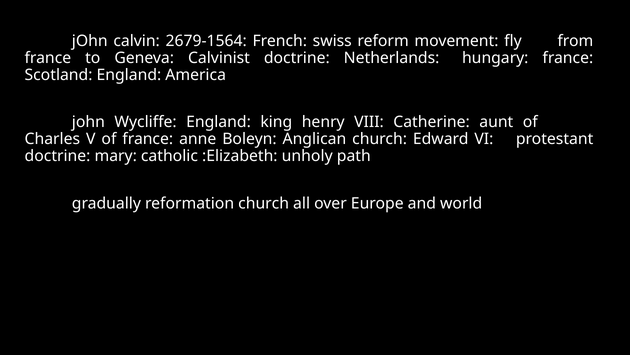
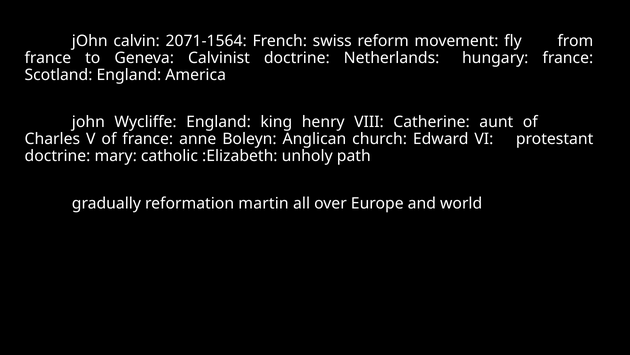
2679-1564: 2679-1564 -> 2071-1564
reformation church: church -> martin
